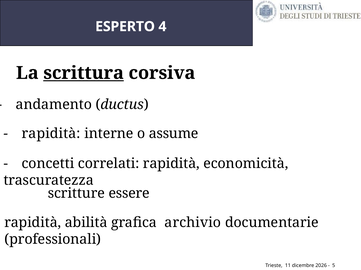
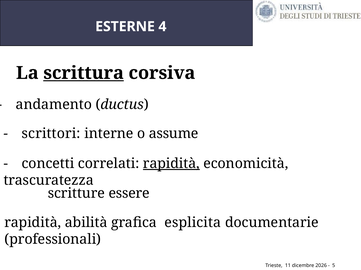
ESPERTO: ESPERTO -> ESTERNE
rapidità at (51, 134): rapidità -> scrittori
rapidità at (171, 164) underline: none -> present
archivio: archivio -> esplicita
